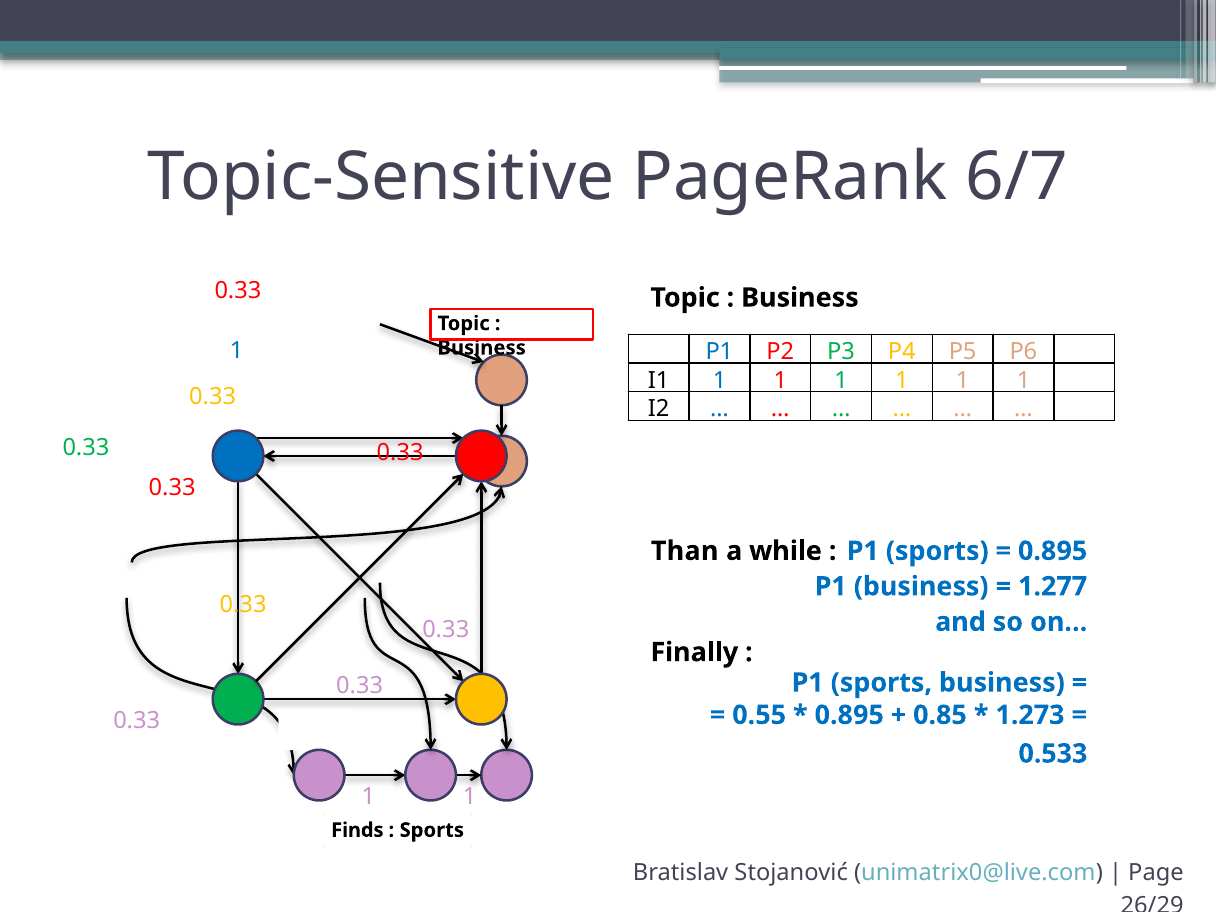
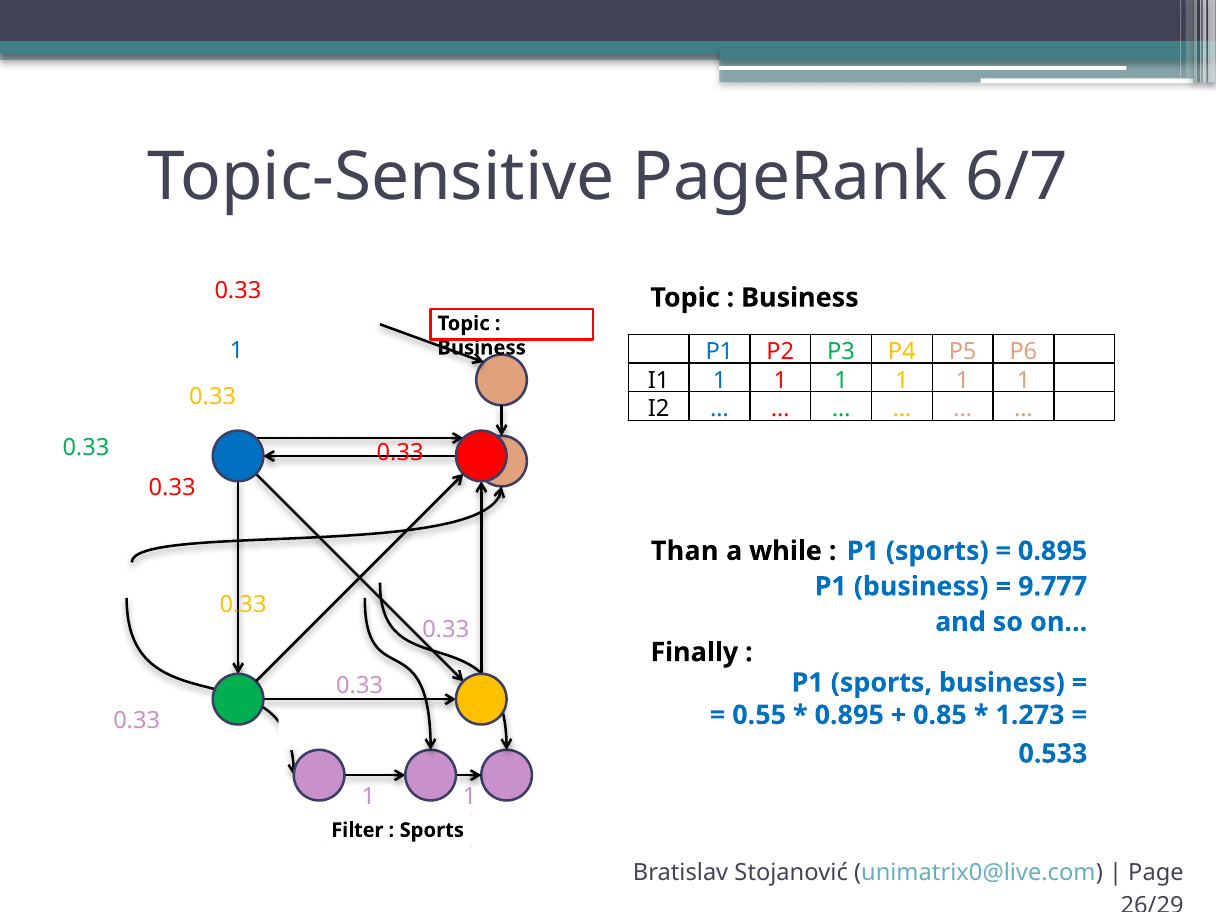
1.277: 1.277 -> 9.777
Finds: Finds -> Filter
